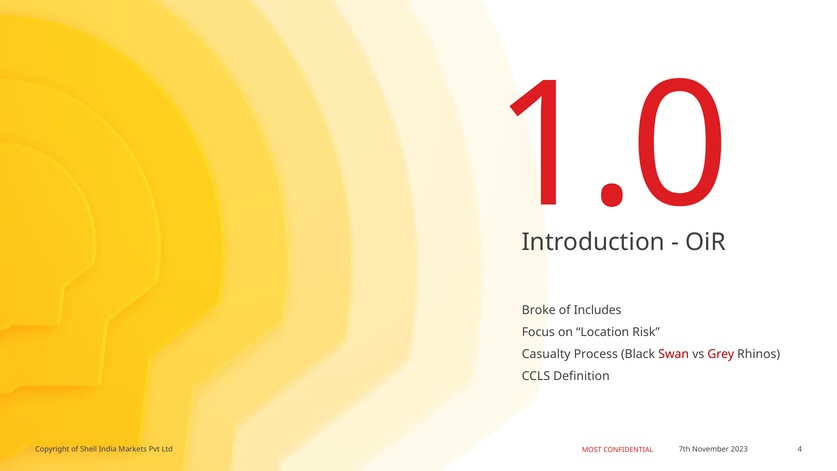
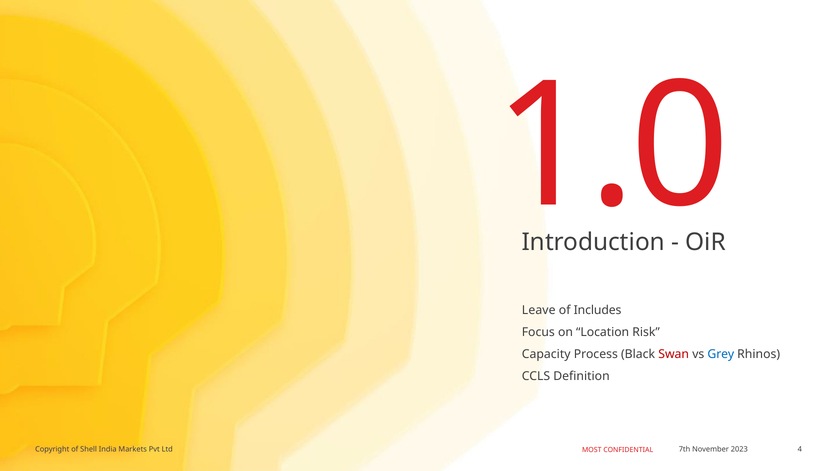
Broke: Broke -> Leave
Casualty: Casualty -> Capacity
Grey colour: red -> blue
